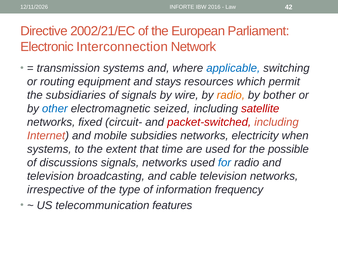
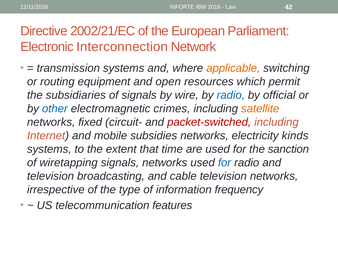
applicable colour: blue -> orange
stays: stays -> open
radio at (231, 95) colour: orange -> blue
bother: bother -> official
seized: seized -> crimes
satellite colour: red -> orange
when: when -> kinds
possible: possible -> sanction
discussions: discussions -> wiretapping
